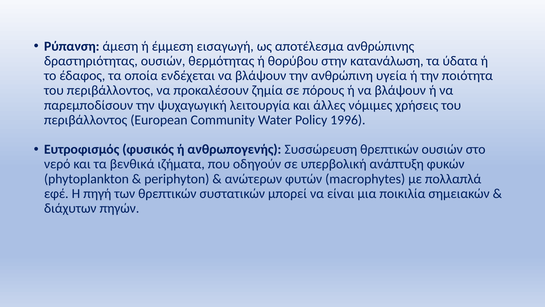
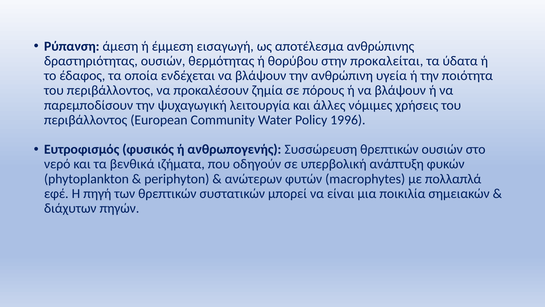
κατανάλωση: κατανάλωση -> προκαλείται
